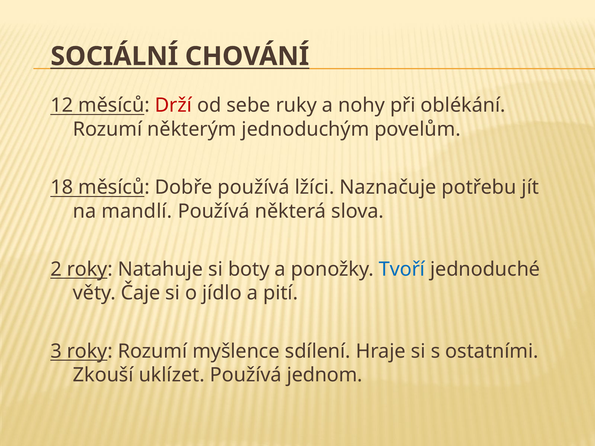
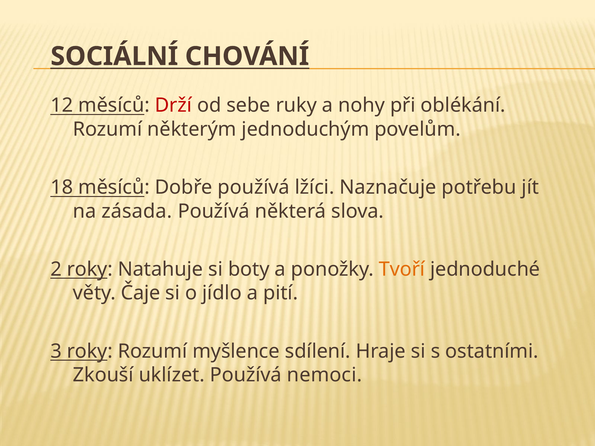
mandlí: mandlí -> zásada
Tvoří colour: blue -> orange
jednom: jednom -> nemoci
